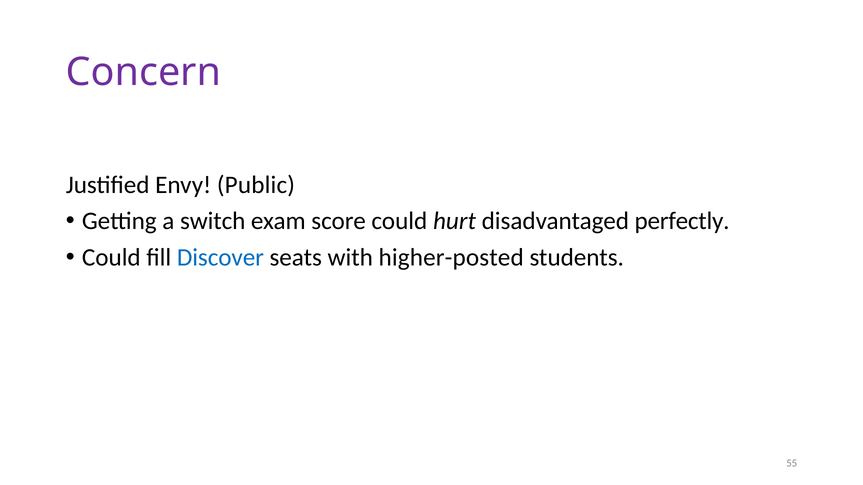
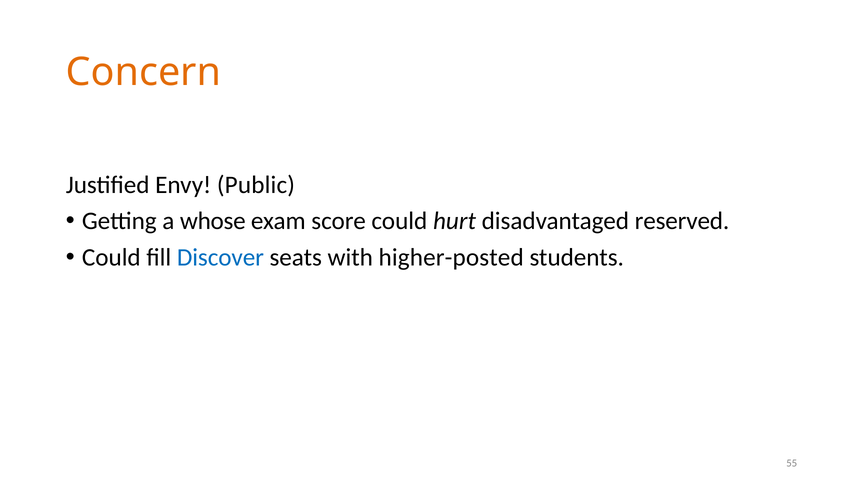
Concern colour: purple -> orange
switch: switch -> whose
perfectly: perfectly -> reserved
